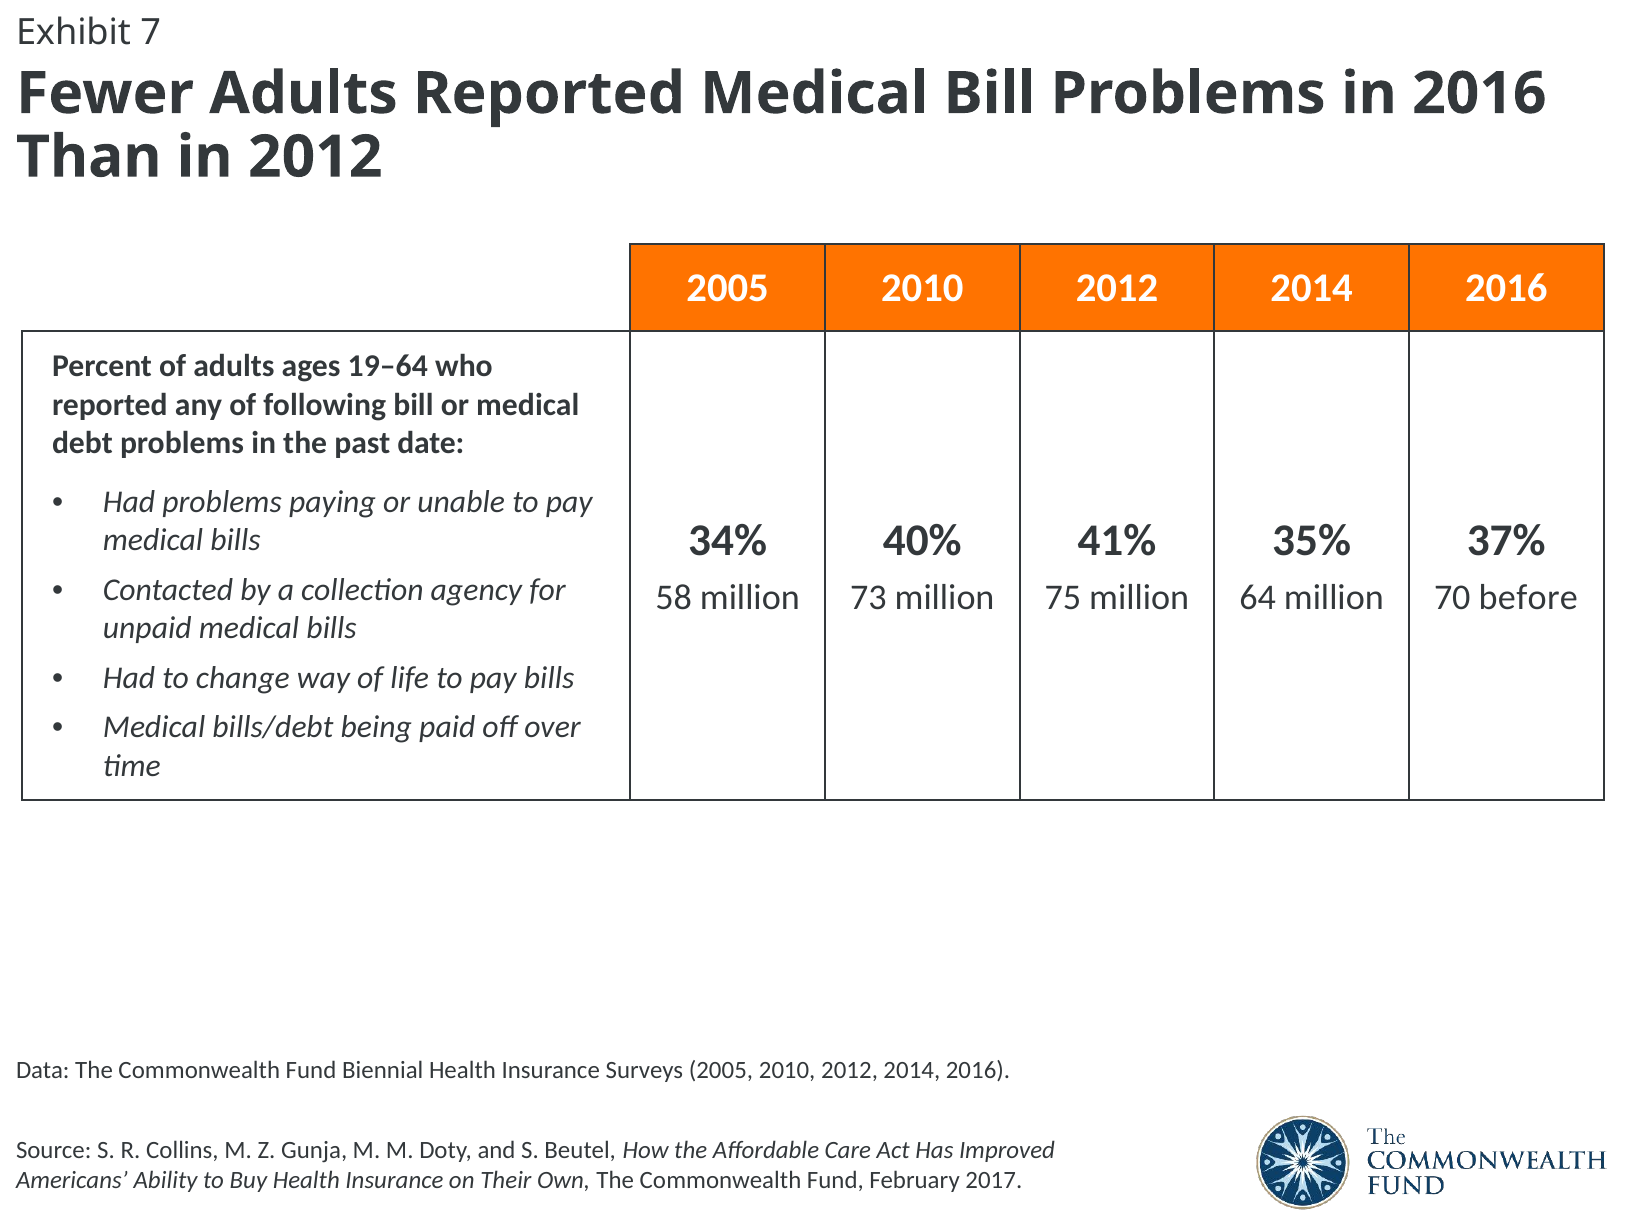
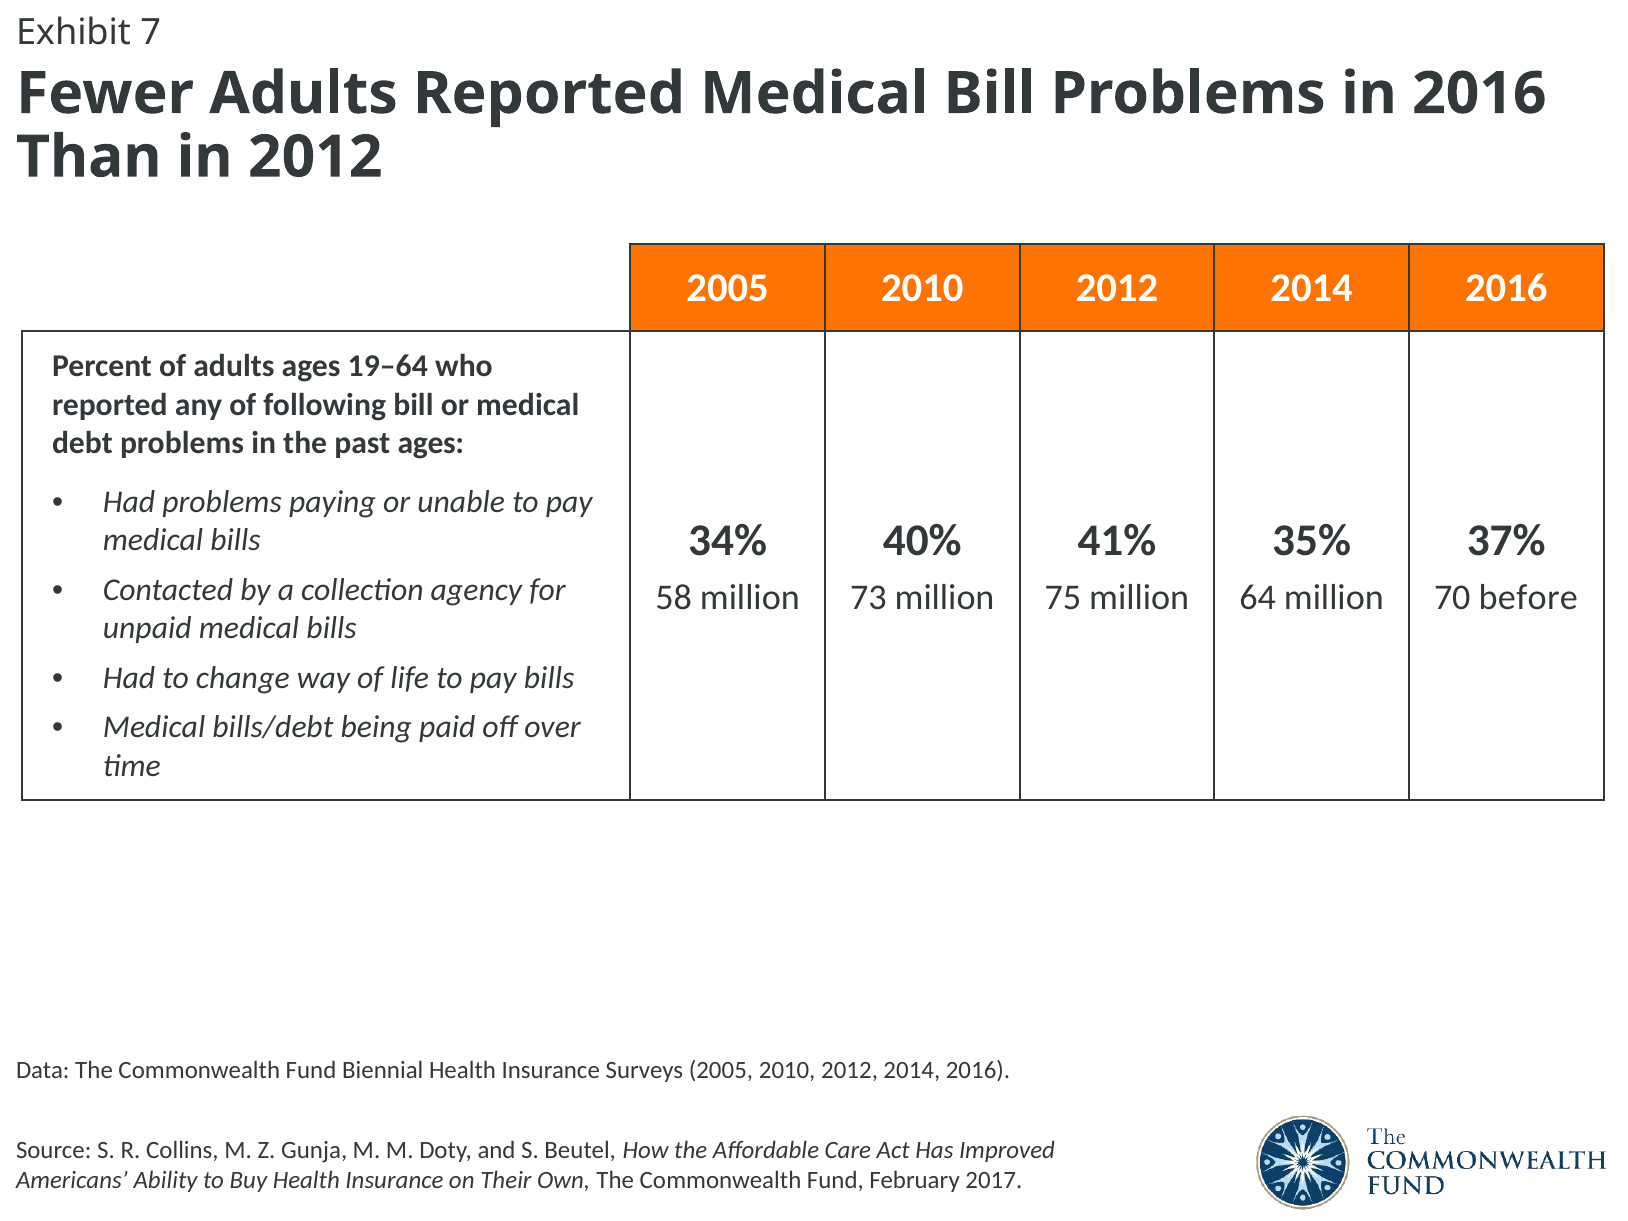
past date: date -> ages
